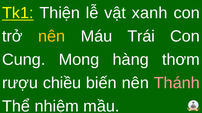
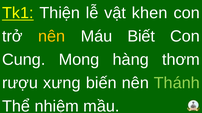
xanh: xanh -> khen
Trái: Trái -> Biết
chiều: chiều -> xưng
Thánh colour: pink -> light green
